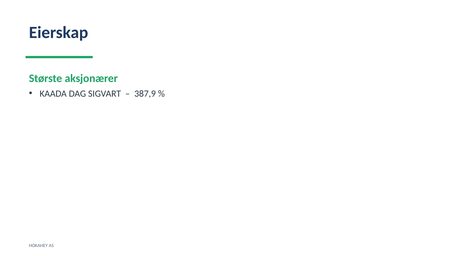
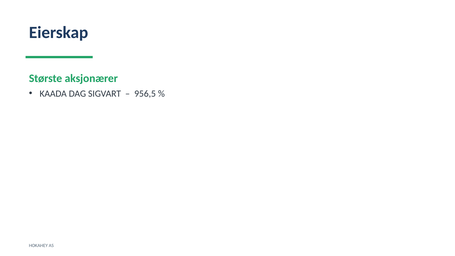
387,9: 387,9 -> 956,5
